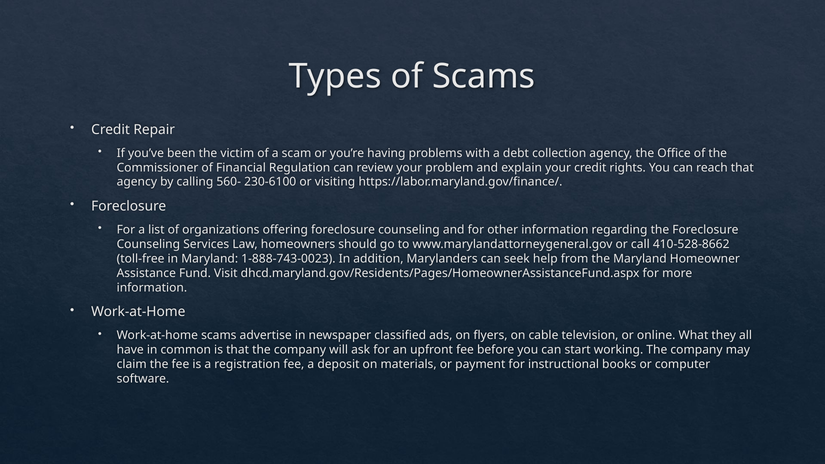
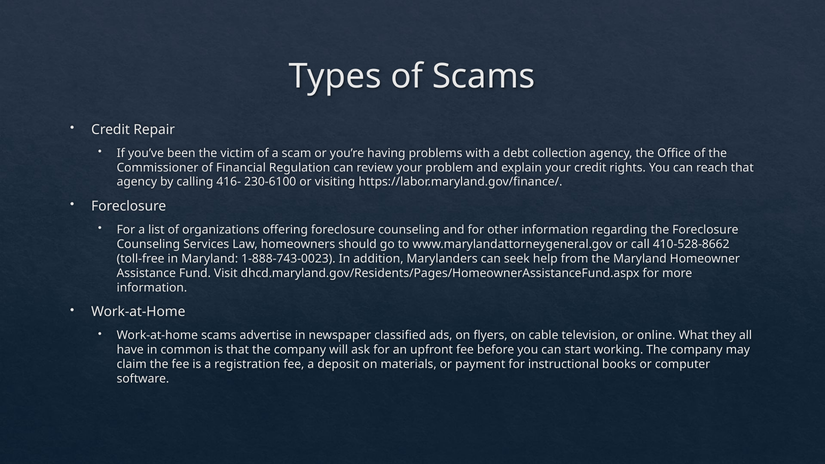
560-: 560- -> 416-
